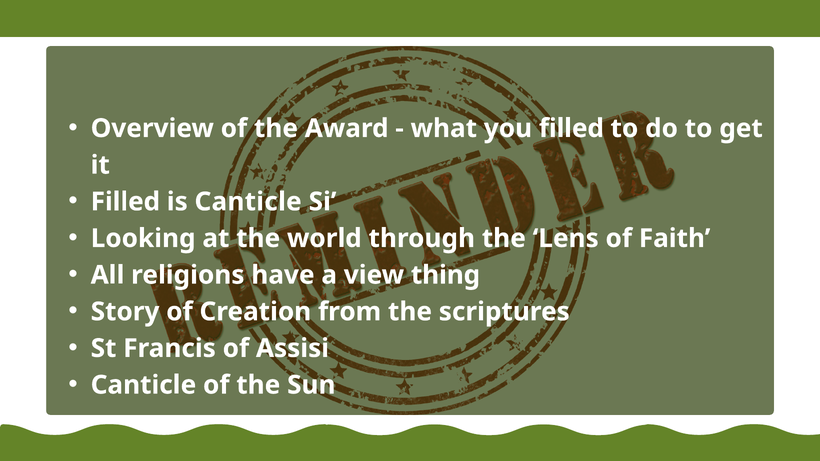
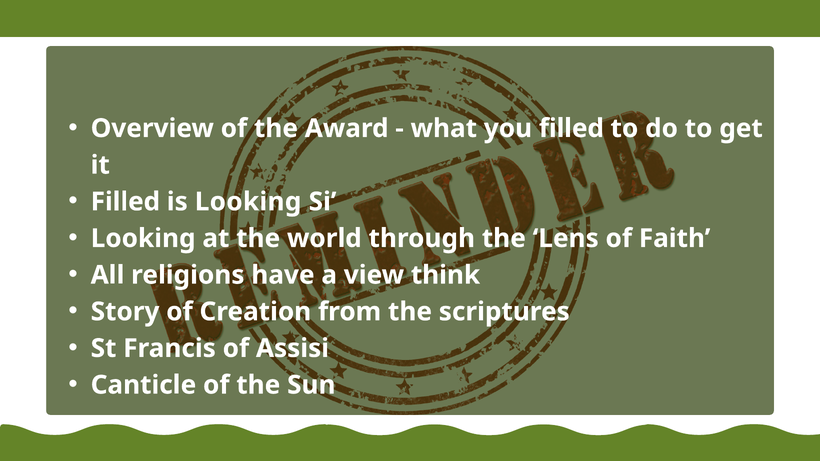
is Canticle: Canticle -> Looking
thing: thing -> think
